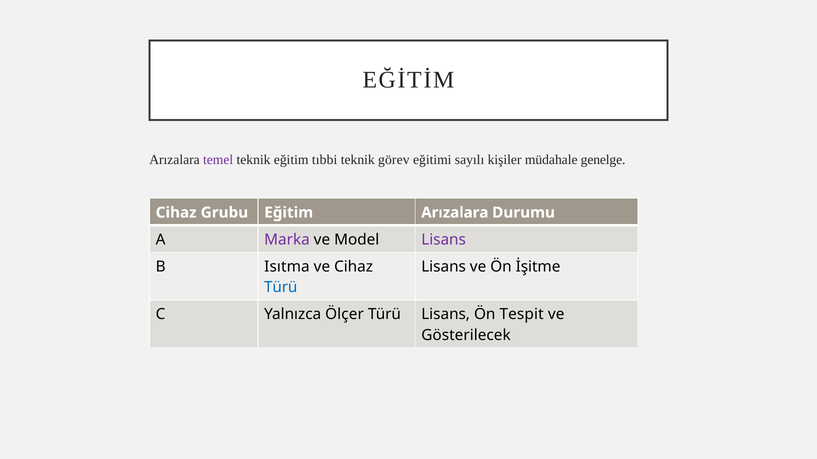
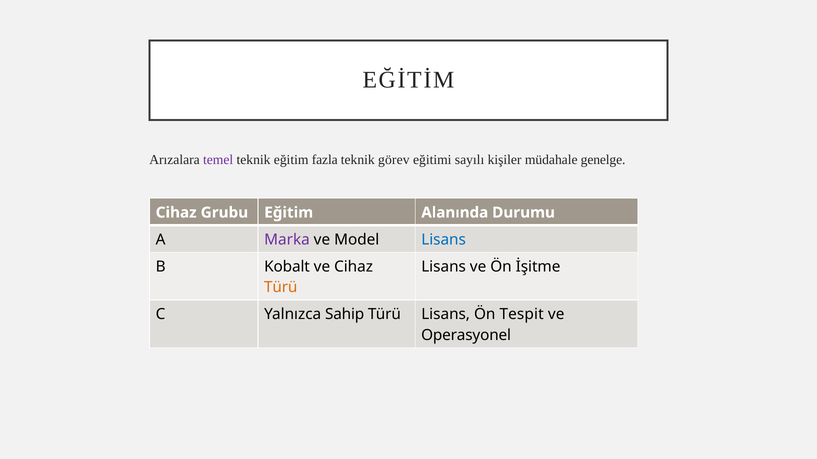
tıbbi: tıbbi -> fazla
Eğitim Arızalara: Arızalara -> Alanında
Lisans at (444, 240) colour: purple -> blue
Isıtma: Isıtma -> Kobalt
Türü at (281, 288) colour: blue -> orange
Ölçer: Ölçer -> Sahip
Gösterilecek: Gösterilecek -> Operasyonel
